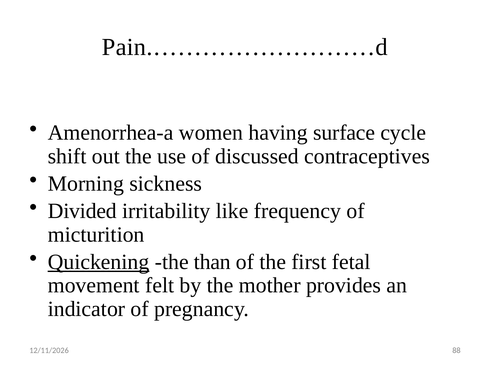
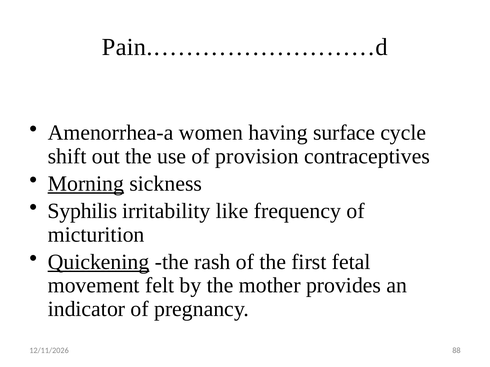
discussed: discussed -> provision
Morning underline: none -> present
Divided: Divided -> Syphilis
than: than -> rash
